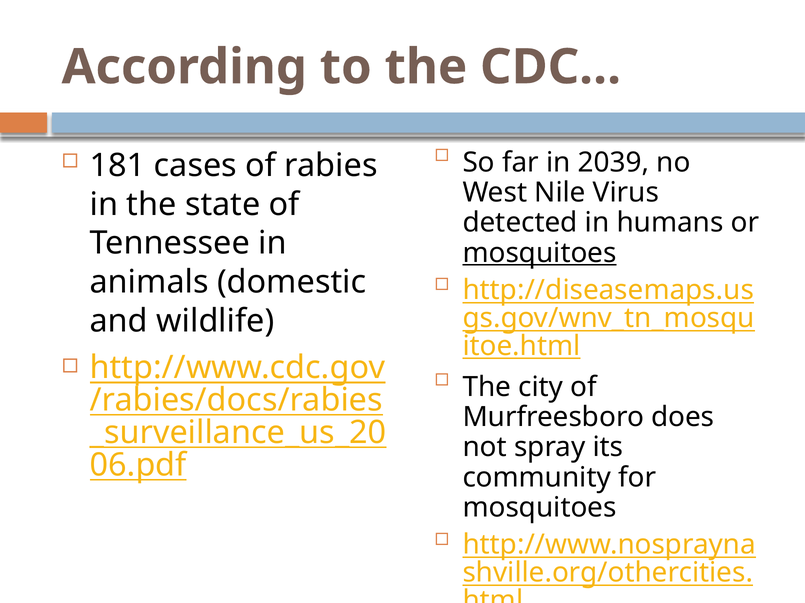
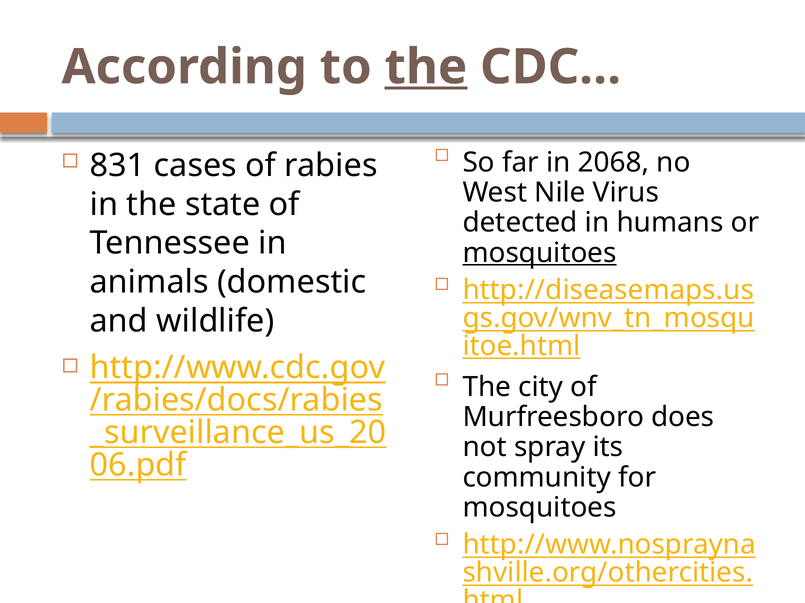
the at (426, 67) underline: none -> present
2039: 2039 -> 2068
181: 181 -> 831
